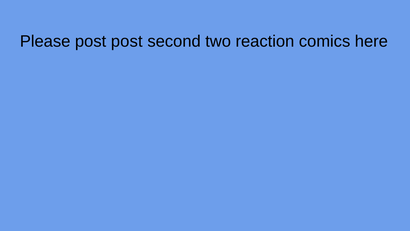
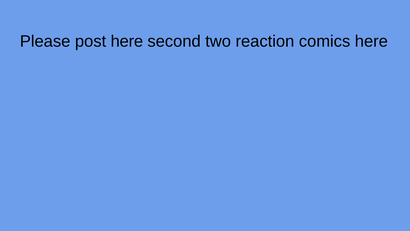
post post: post -> here
